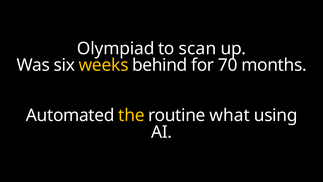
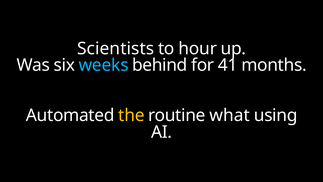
Olympiad: Olympiad -> Scientists
scan: scan -> hour
weeks colour: yellow -> light blue
70: 70 -> 41
